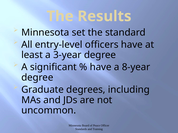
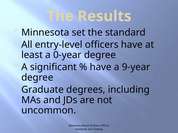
3-year: 3-year -> 0-year
8-year: 8-year -> 9-year
